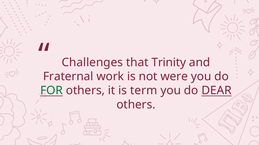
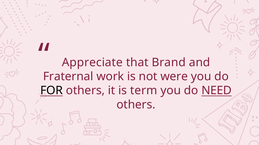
Challenges: Challenges -> Appreciate
Trinity: Trinity -> Brand
FOR colour: green -> black
DEAR: DEAR -> NEED
